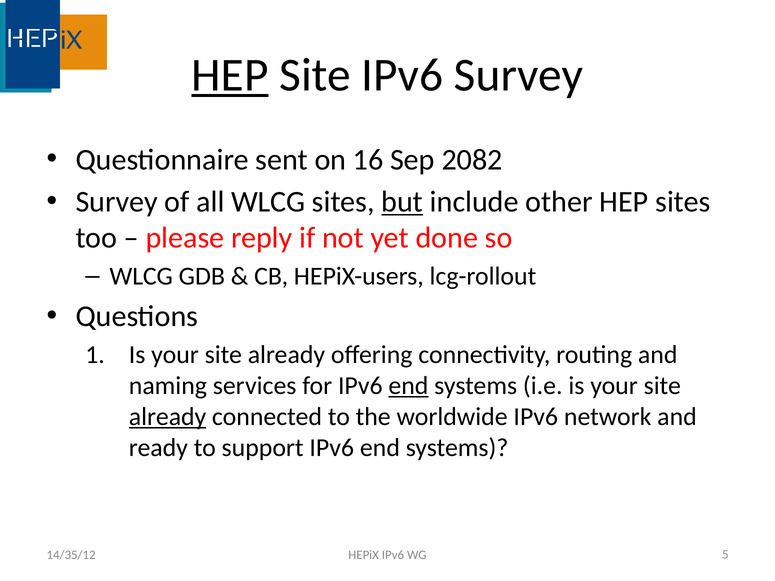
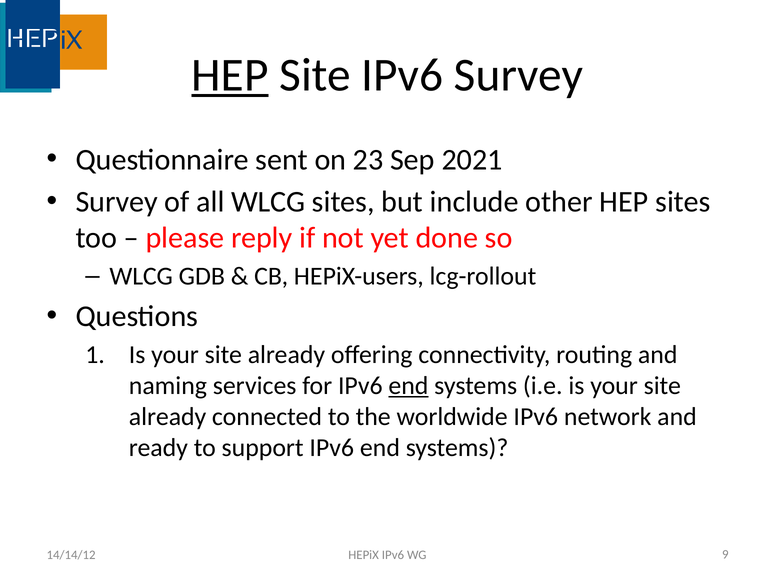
16: 16 -> 23
2082: 2082 -> 2021
but underline: present -> none
already at (168, 417) underline: present -> none
14/35/12: 14/35/12 -> 14/14/12
5: 5 -> 9
